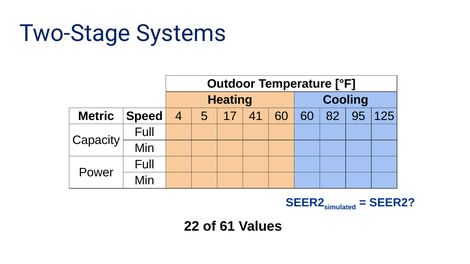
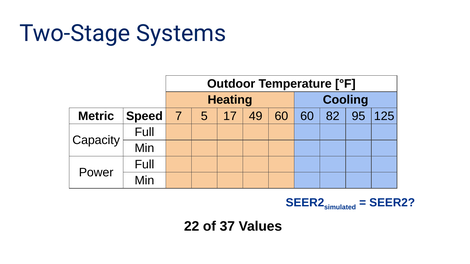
4: 4 -> 7
41: 41 -> 49
61: 61 -> 37
